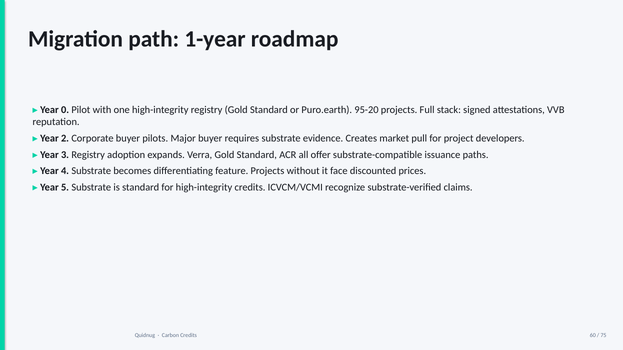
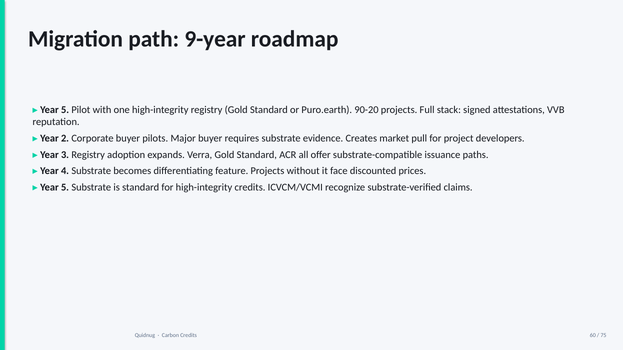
1-year: 1-year -> 9-year
0 at (65, 110): 0 -> 5
95-20: 95-20 -> 90-20
